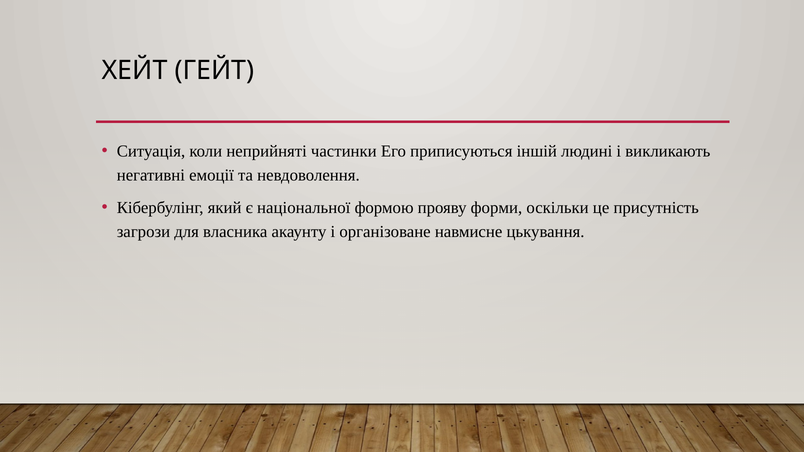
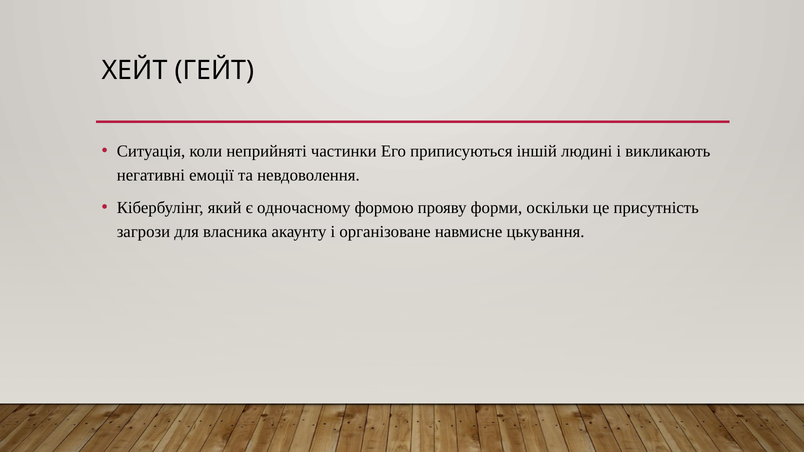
національної: національної -> одночасному
